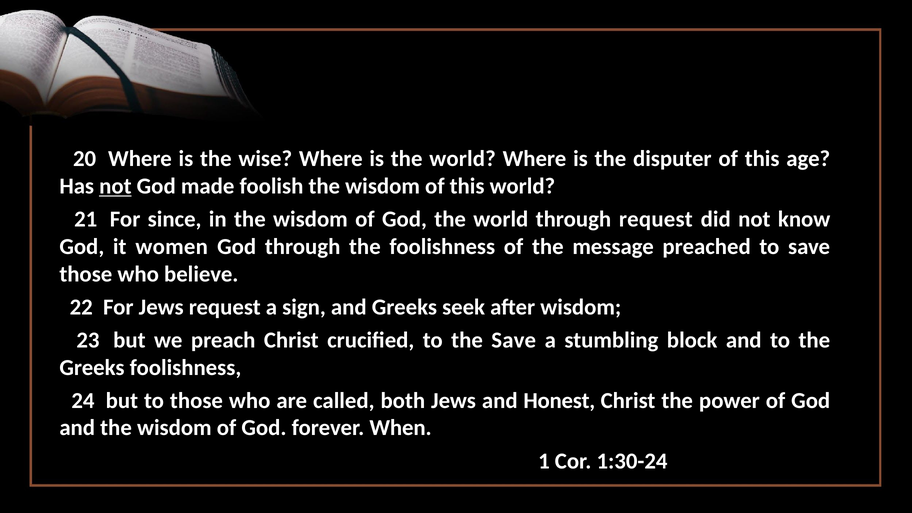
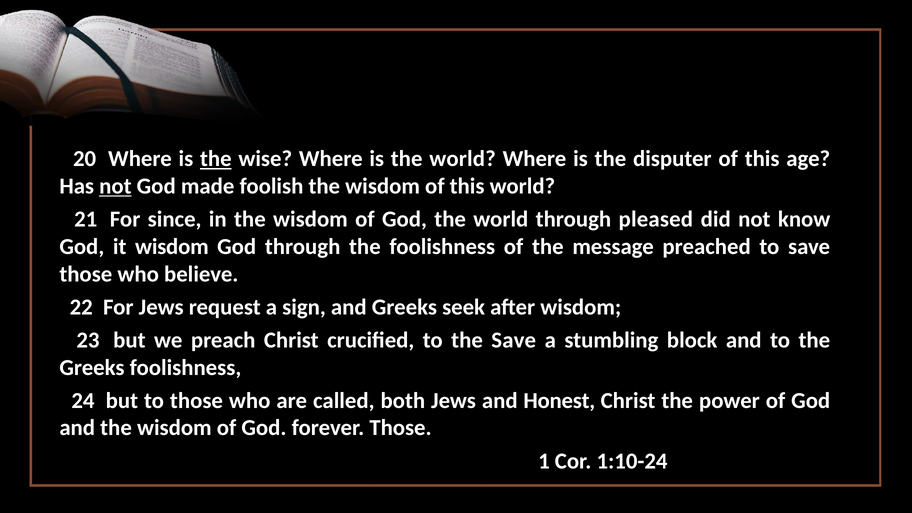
the at (216, 159) underline: none -> present
through request: request -> pleased
it women: women -> wisdom
forever When: When -> Those
1:30-24: 1:30-24 -> 1:10-24
